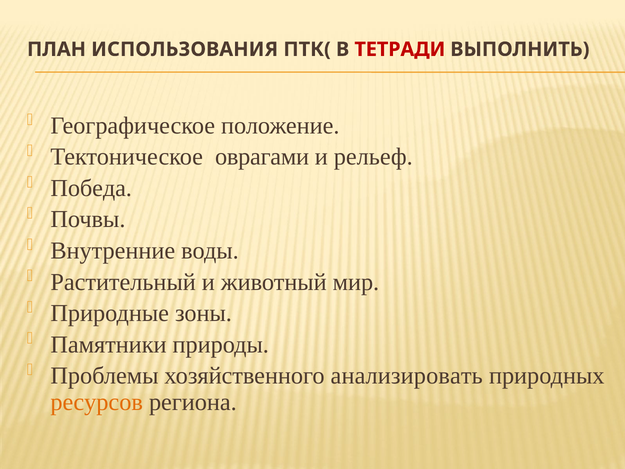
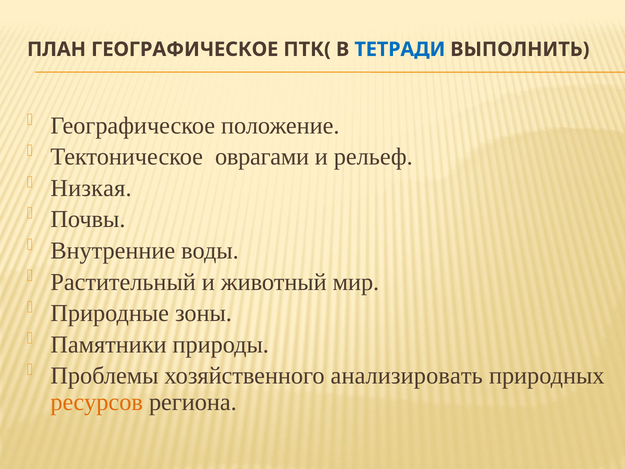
ПЛАН ИСПОЛЬЗОВАНИЯ: ИСПОЛЬЗОВАНИЯ -> ГЕОГРАФИЧЕСКОЕ
ТЕТРАДИ colour: red -> blue
Победа: Победа -> Низкая
